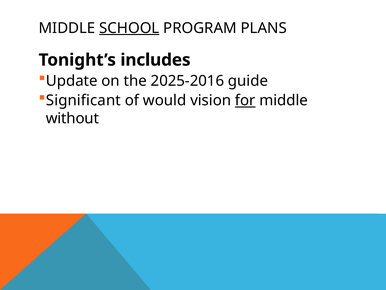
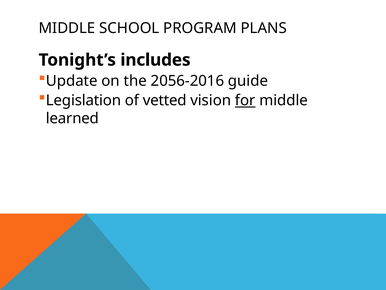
SCHOOL underline: present -> none
2025-2016: 2025-2016 -> 2056-2016
Significant: Significant -> Legislation
would: would -> vetted
without: without -> learned
